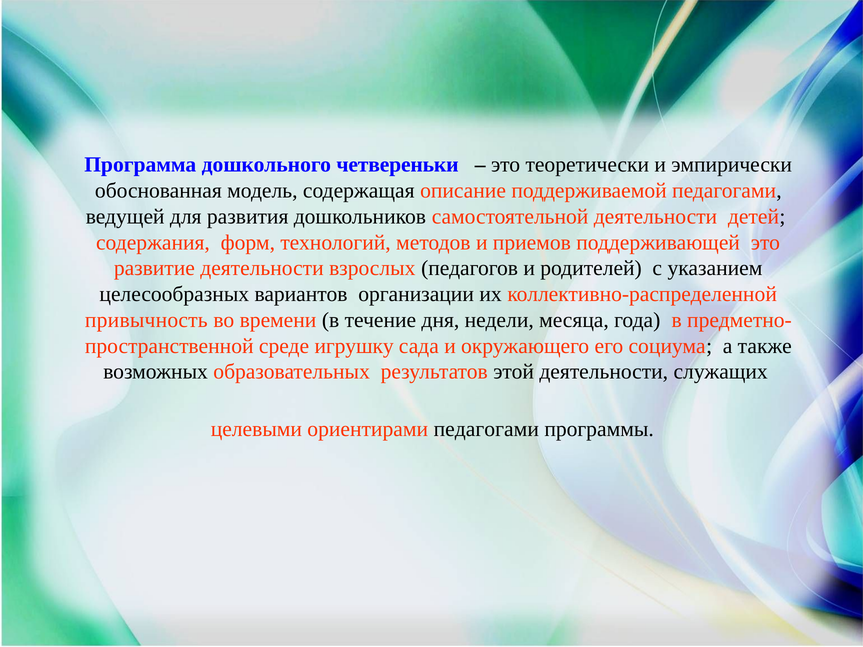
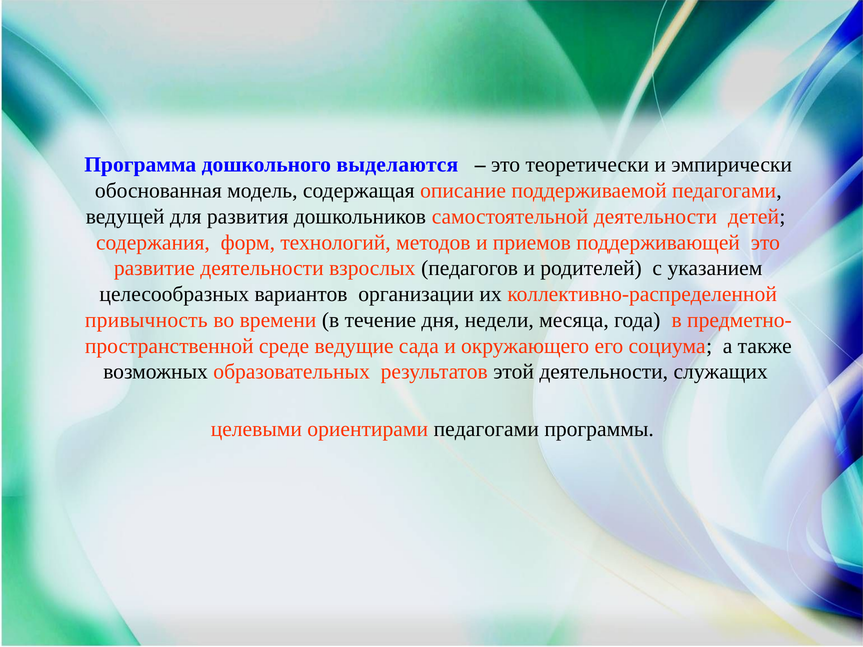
четвереньки: четвереньки -> выделаются
игрушку: игрушку -> ведущие
